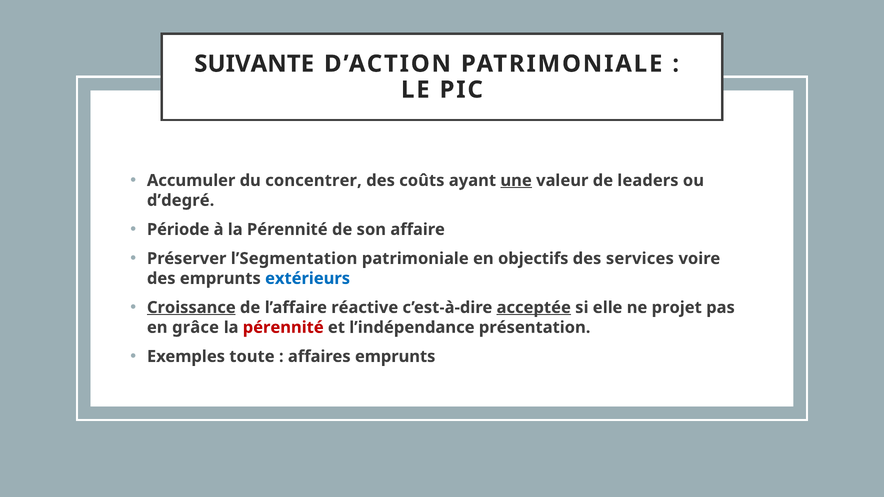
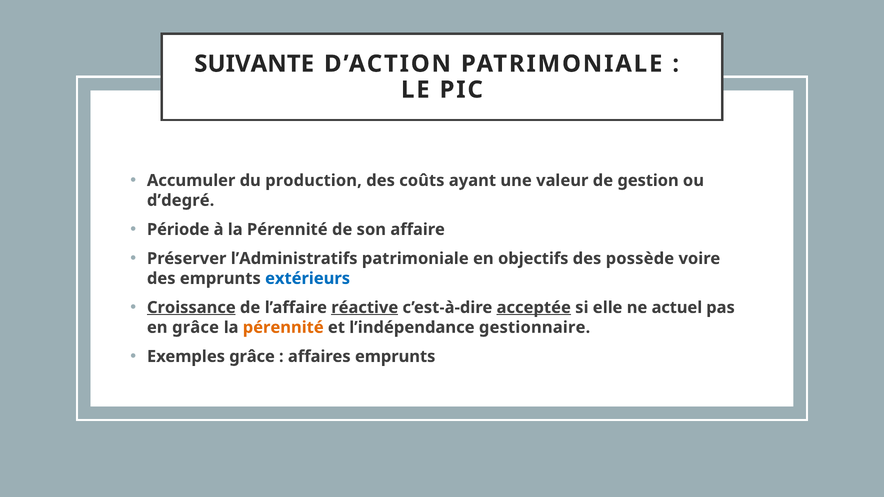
concentrer: concentrer -> production
une underline: present -> none
leaders: leaders -> gestion
l’Segmentation: l’Segmentation -> l’Administratifs
services: services -> possède
réactive underline: none -> present
projet: projet -> actuel
pérennité at (283, 328) colour: red -> orange
présentation: présentation -> gestionnaire
Exemples toute: toute -> grâce
